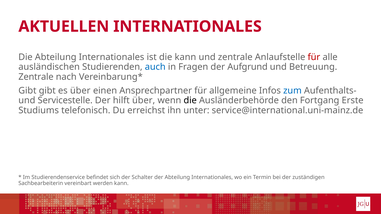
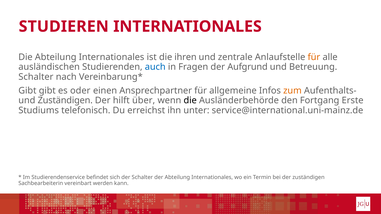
AKTUELLEN: AKTUELLEN -> STUDIEREN
die kann: kann -> ihren
für at (314, 57) colour: red -> orange
Zentrale at (36, 77): Zentrale -> Schalter
es über: über -> oder
zum colour: blue -> orange
und Servicestelle: Servicestelle -> Zuständigen
